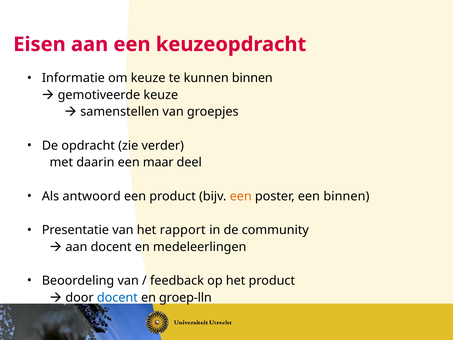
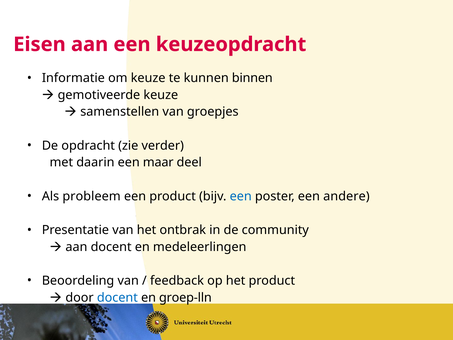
antwoord: antwoord -> probleem
een at (241, 196) colour: orange -> blue
een binnen: binnen -> andere
rapport: rapport -> ontbrak
